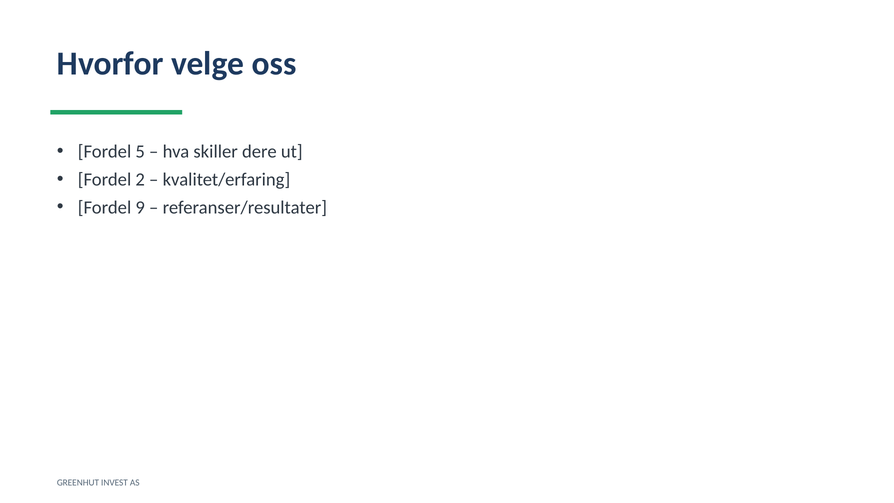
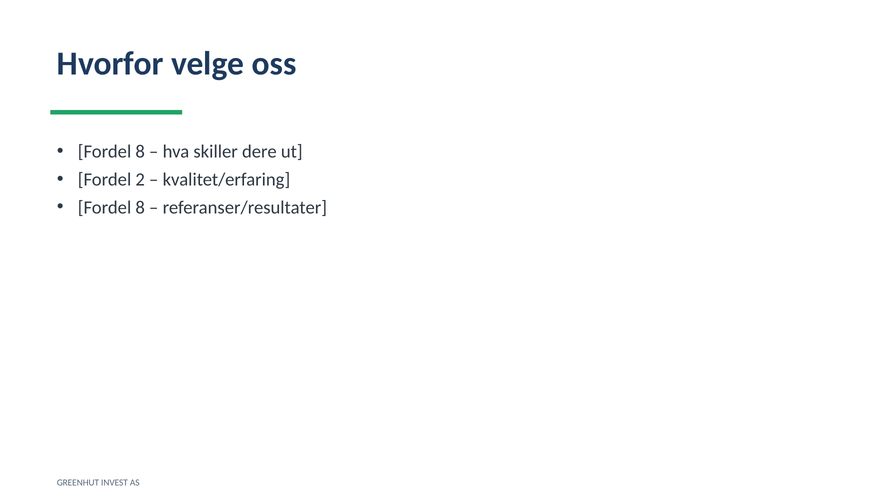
5 at (140, 151): 5 -> 8
9 at (140, 207): 9 -> 8
